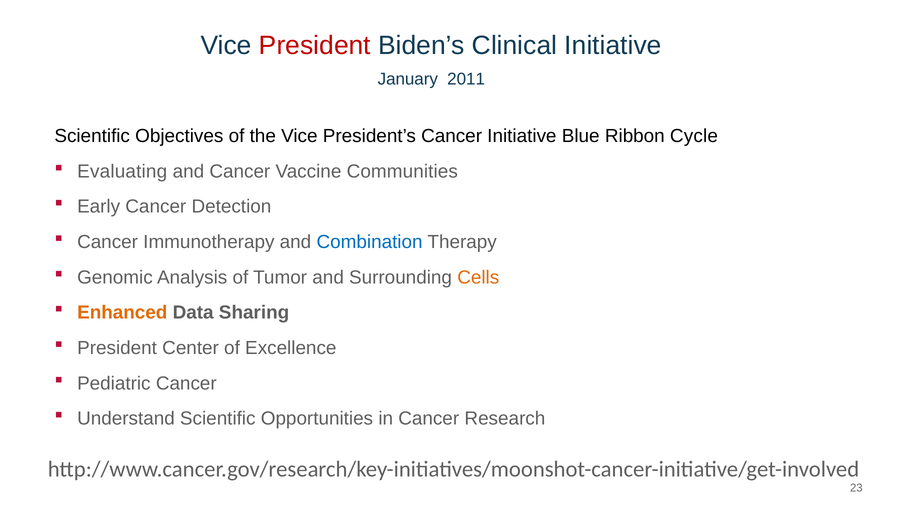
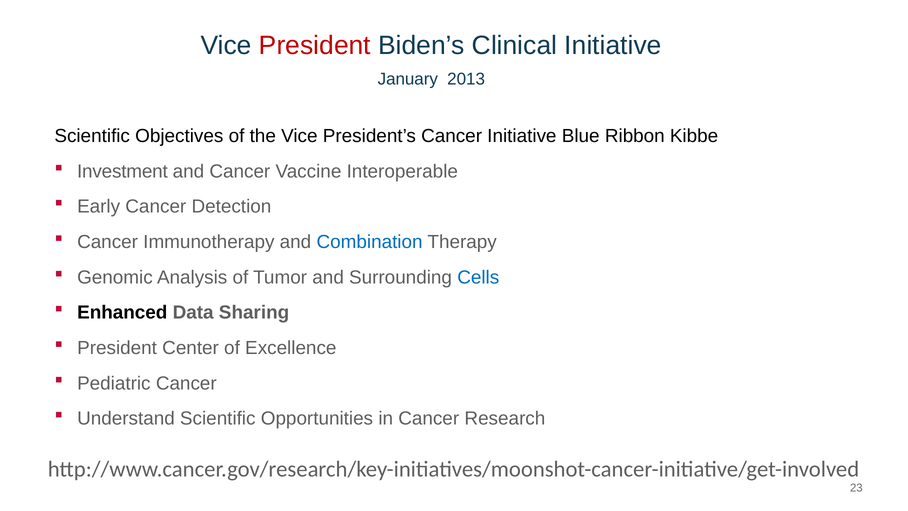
2011: 2011 -> 2013
Cycle: Cycle -> Kibbe
Evaluating: Evaluating -> Investment
Communities: Communities -> Interoperable
Cells colour: orange -> blue
Enhanced colour: orange -> black
